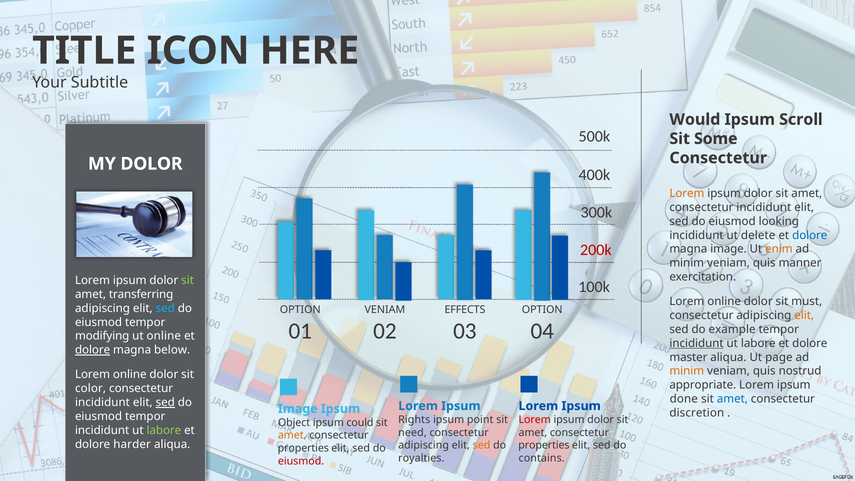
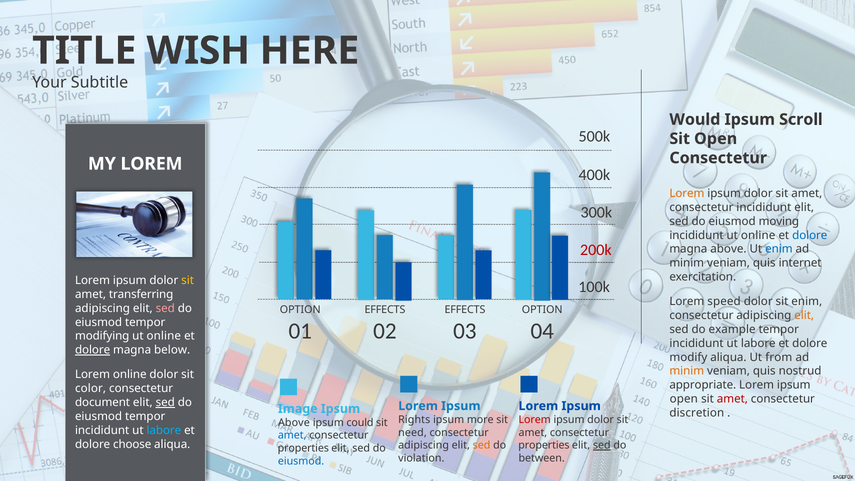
ICON: ICON -> WISH
Sit Some: Some -> Open
MY DOLOR: DOLOR -> LOREM
looking: looking -> moving
incididunt ut delete: delete -> online
magna image: image -> above
enim at (779, 249) colour: orange -> blue
manner: manner -> internet
sit at (188, 280) colour: light green -> yellow
online at (724, 301): online -> speed
sit must: must -> enim
sed at (165, 308) colour: light blue -> pink
VENIAM at (385, 310): VENIAM -> EFFECTS
incididunt at (697, 343) underline: present -> none
master: master -> modify
page: page -> from
done at (684, 399): done -> open
amet at (732, 399) colour: blue -> red
incididunt at (102, 402): incididunt -> document
point: point -> more
Object at (294, 422): Object -> Above
labore at (164, 430) colour: light green -> light blue
amet at (292, 435) colour: orange -> blue
harder: harder -> choose
sed at (602, 445) underline: none -> present
royalties: royalties -> violation
contains: contains -> between
eiusmod at (301, 461) colour: red -> blue
